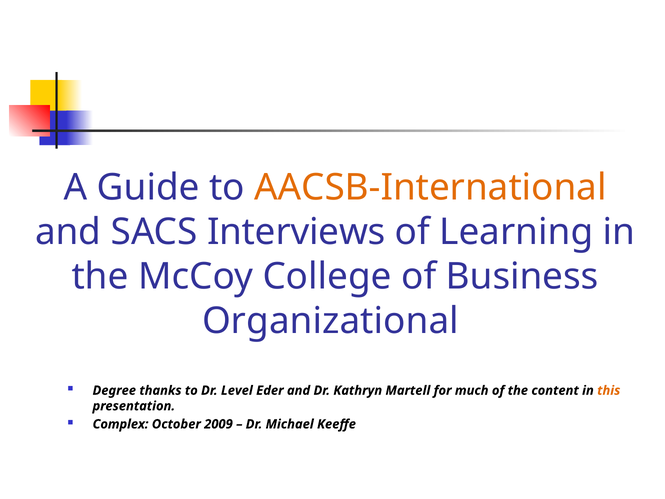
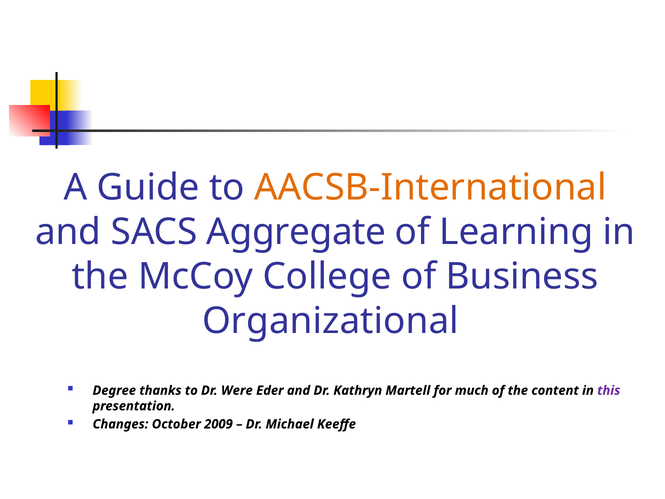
Interviews: Interviews -> Aggregate
Level: Level -> Were
this colour: orange -> purple
Complex: Complex -> Changes
